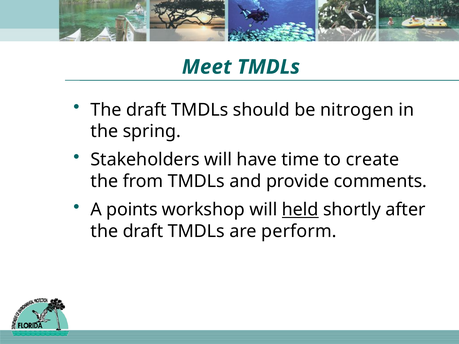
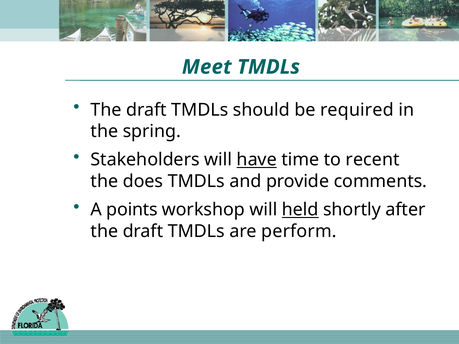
nitrogen: nitrogen -> required
have underline: none -> present
create: create -> recent
from: from -> does
